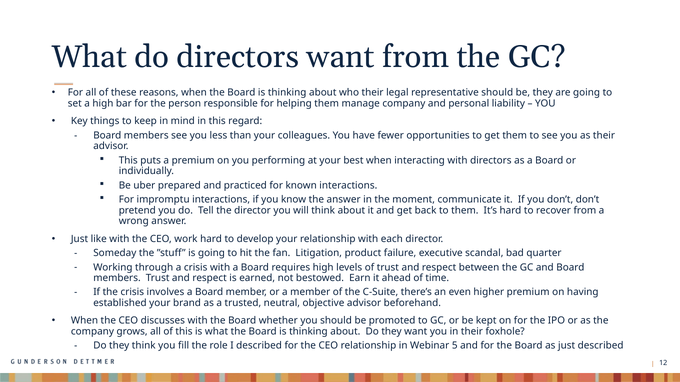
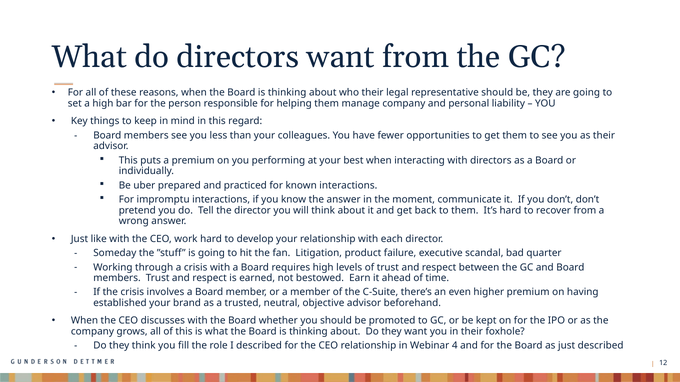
5: 5 -> 4
